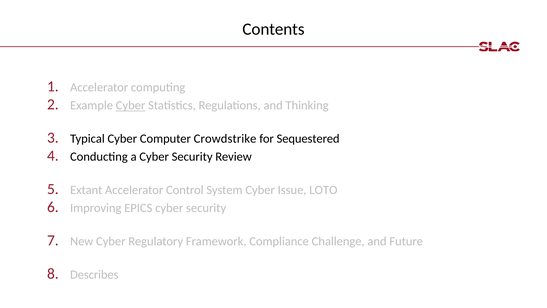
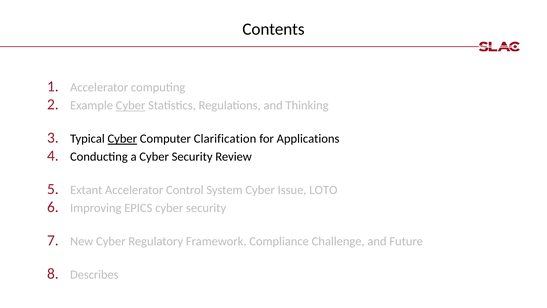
Cyber at (122, 139) underline: none -> present
Crowdstrike: Crowdstrike -> Clarification
Sequestered: Sequestered -> Applications
